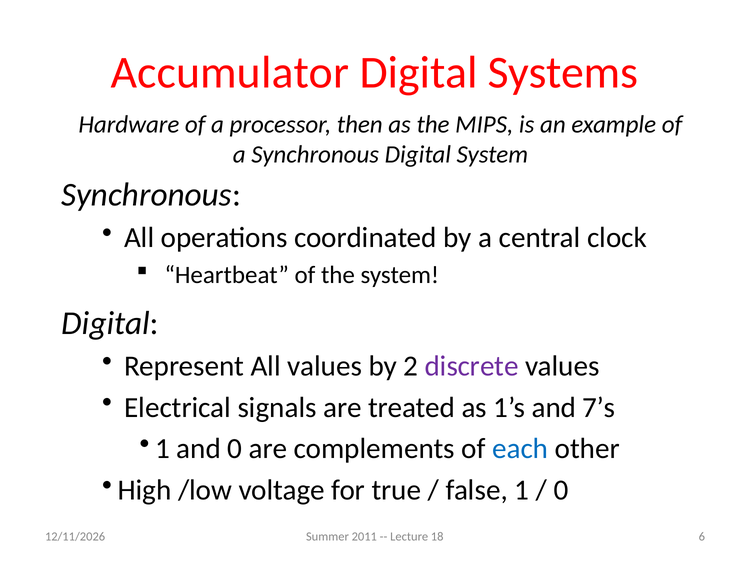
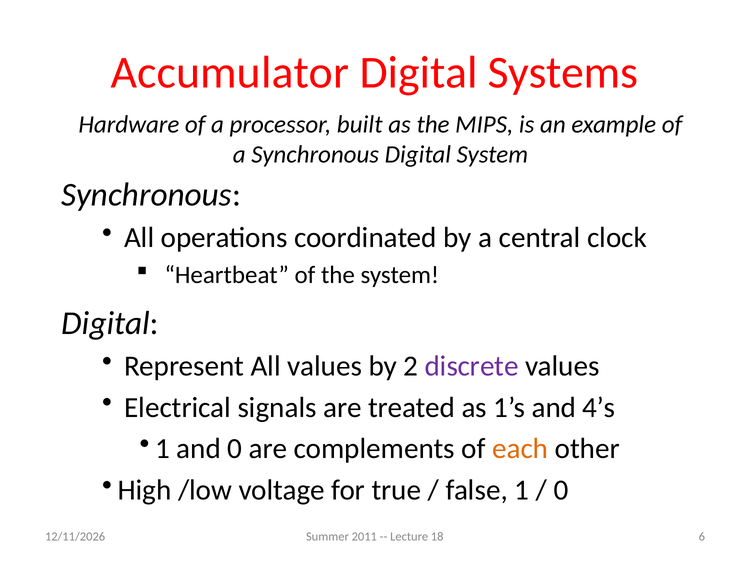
then: then -> built
7’s: 7’s -> 4’s
each colour: blue -> orange
